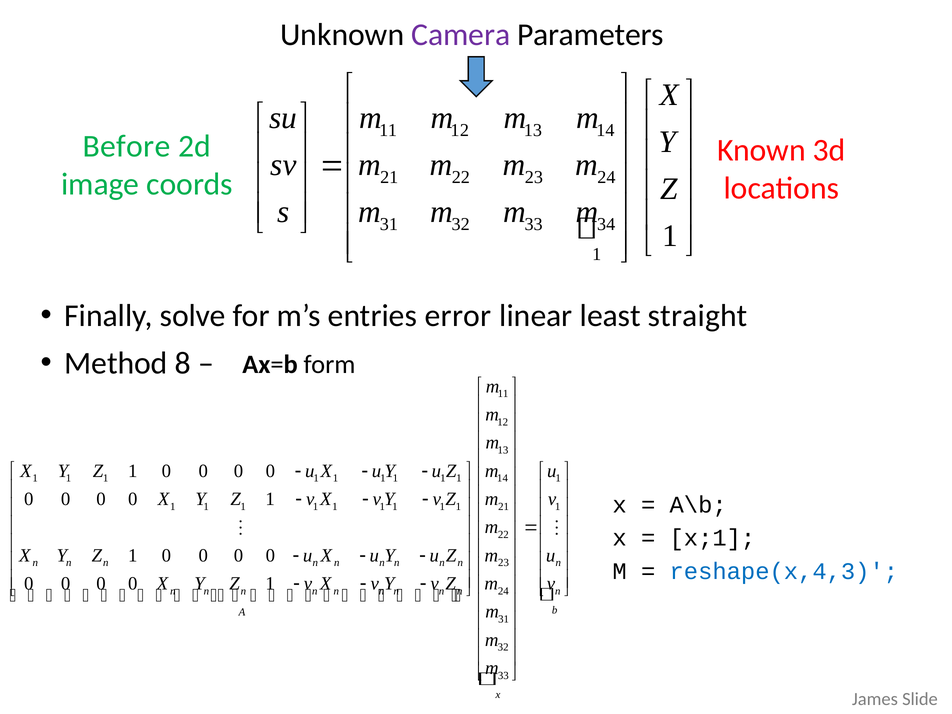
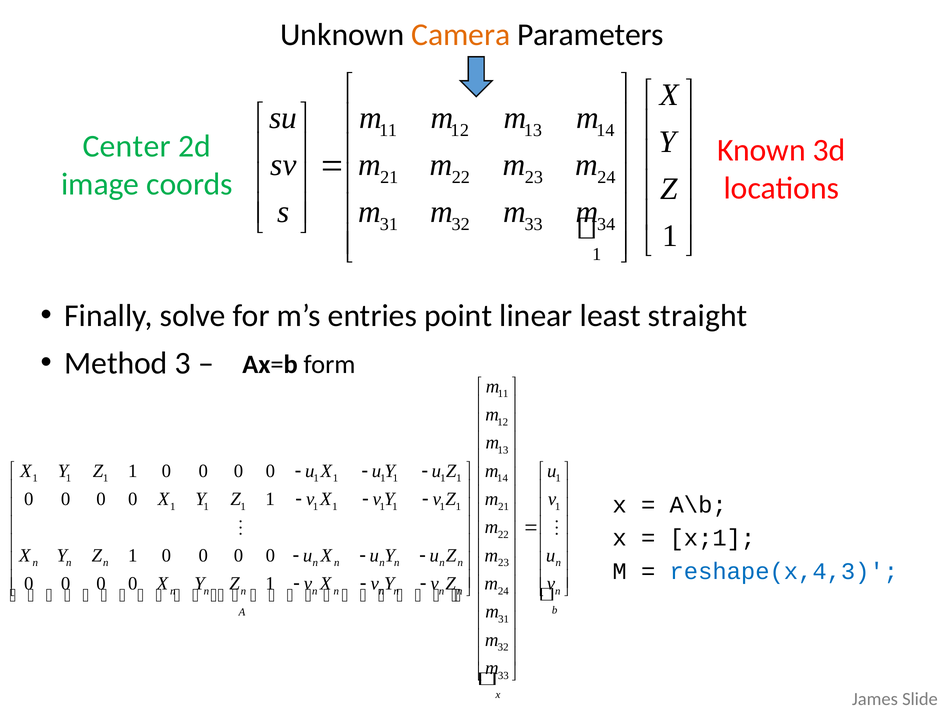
Camera colour: purple -> orange
Before: Before -> Center
error: error -> point
8: 8 -> 3
